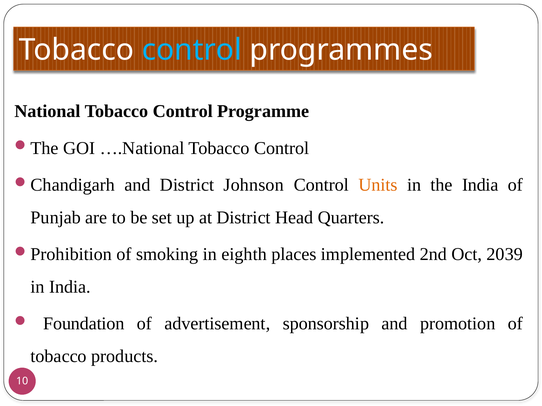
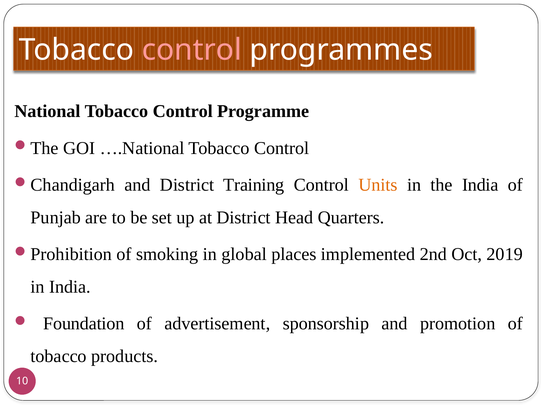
control at (192, 50) colour: light blue -> pink
Johnson: Johnson -> Training
eighth: eighth -> global
2039: 2039 -> 2019
